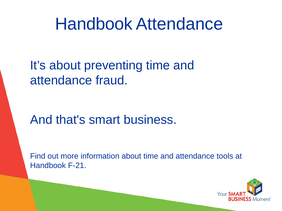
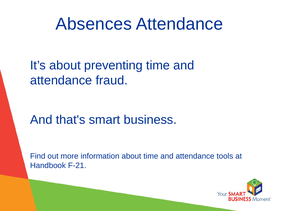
Handbook at (94, 24): Handbook -> Absences
